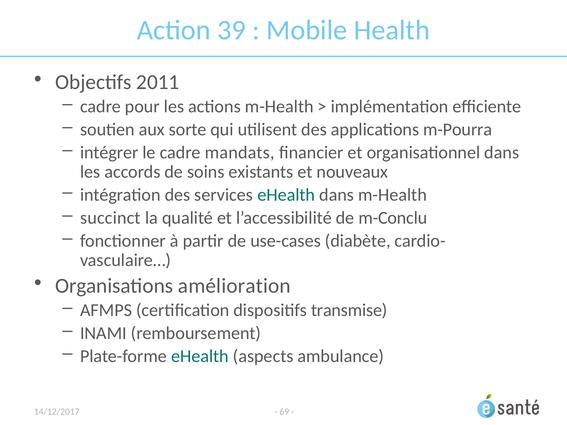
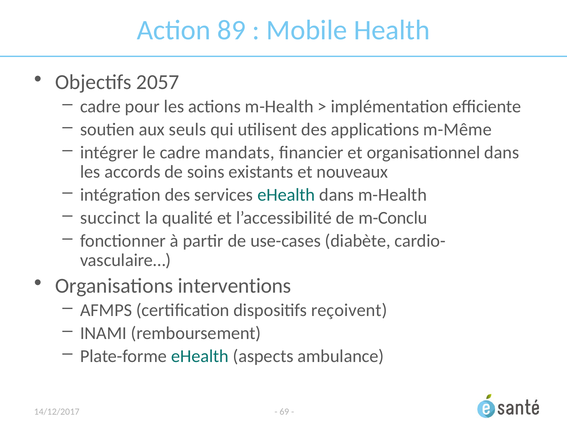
39: 39 -> 89
2011: 2011 -> 2057
sorte: sorte -> seuls
m-Pourra: m-Pourra -> m-Même
amélioration: amélioration -> interventions
transmise: transmise -> reçoivent
